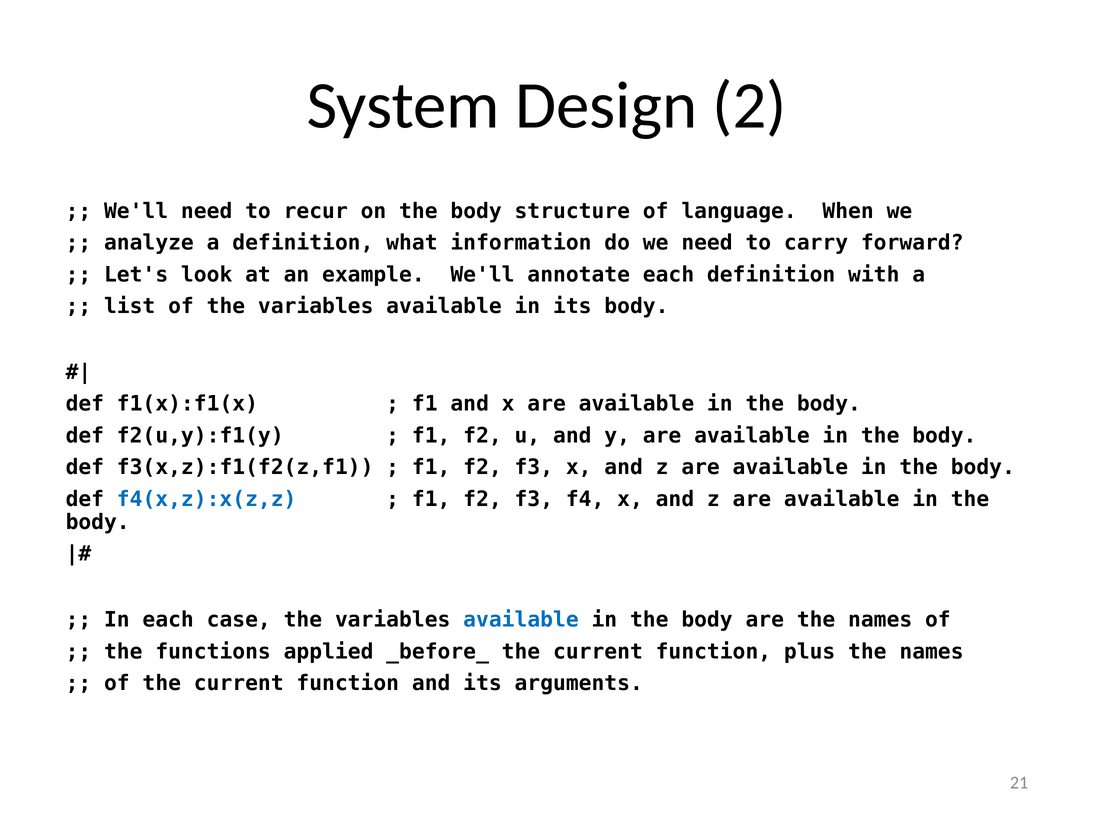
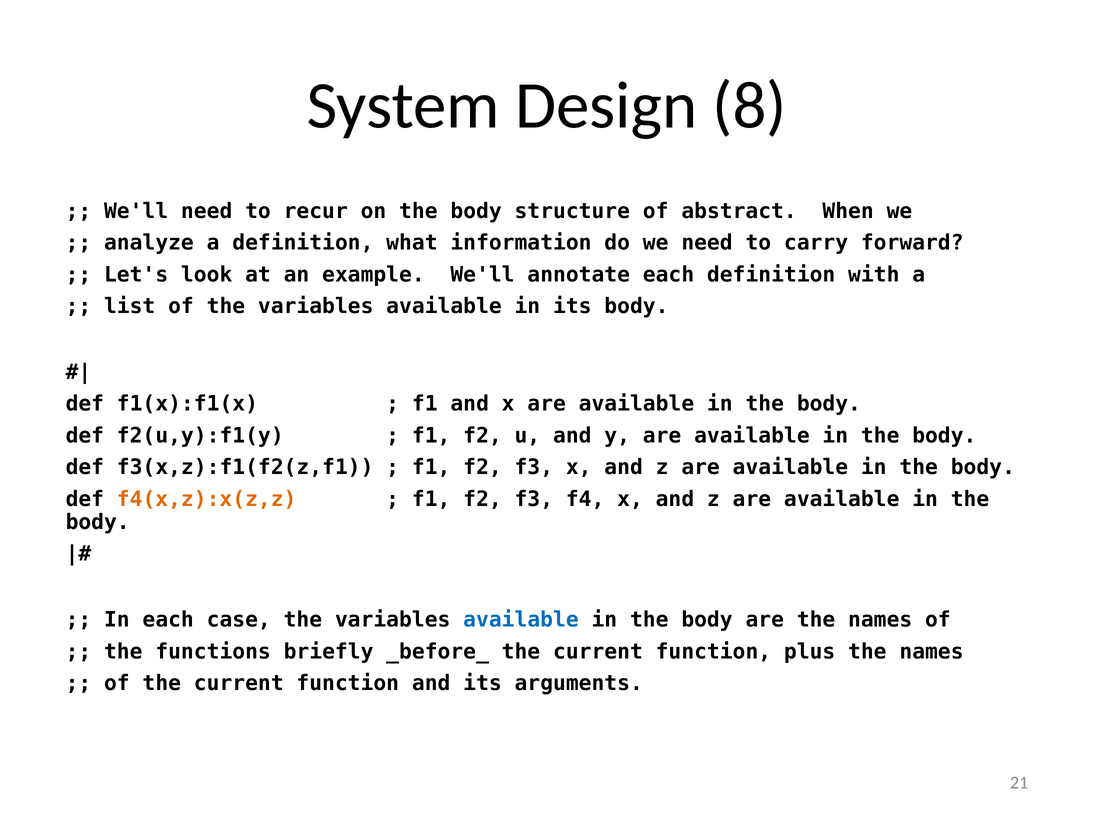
2: 2 -> 8
language: language -> abstract
f4(x,z):x(z,z colour: blue -> orange
applied: applied -> briefly
